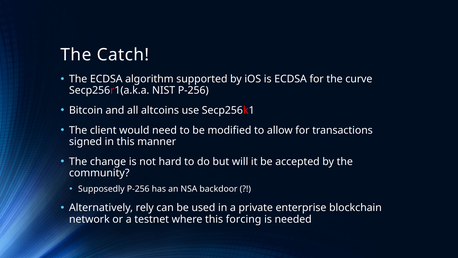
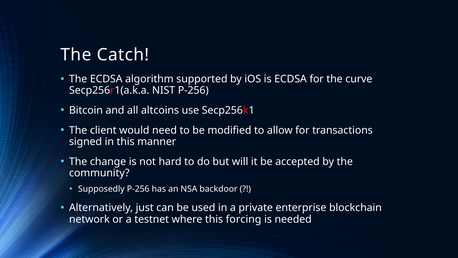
rely: rely -> just
